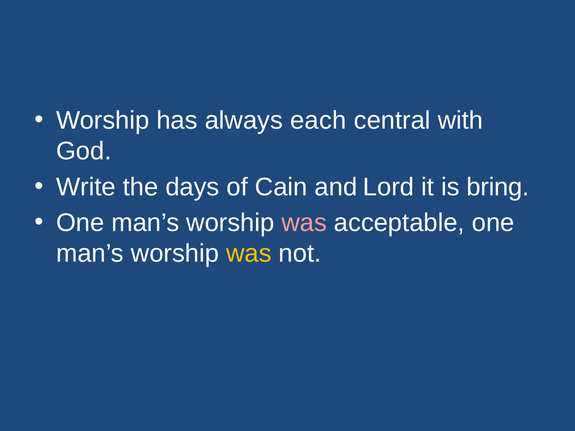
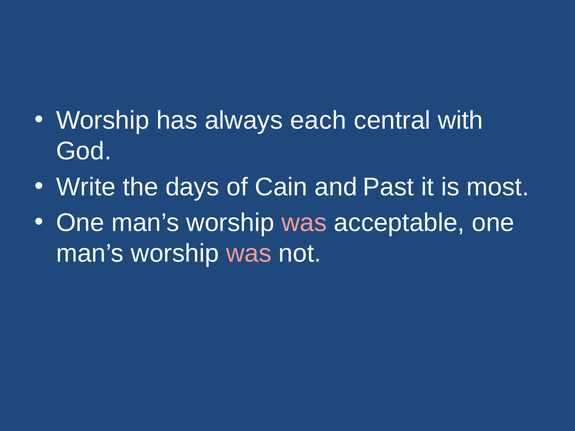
Lord: Lord -> Past
bring: bring -> most
was at (249, 254) colour: yellow -> pink
